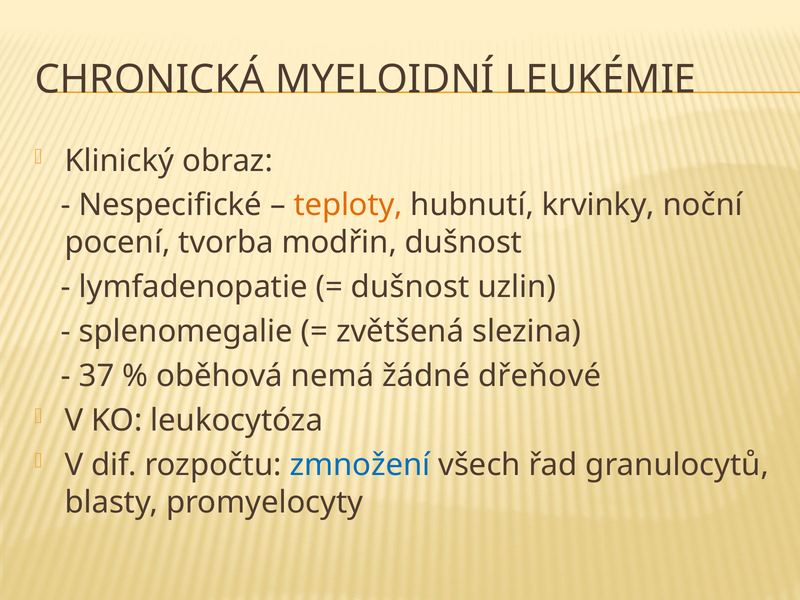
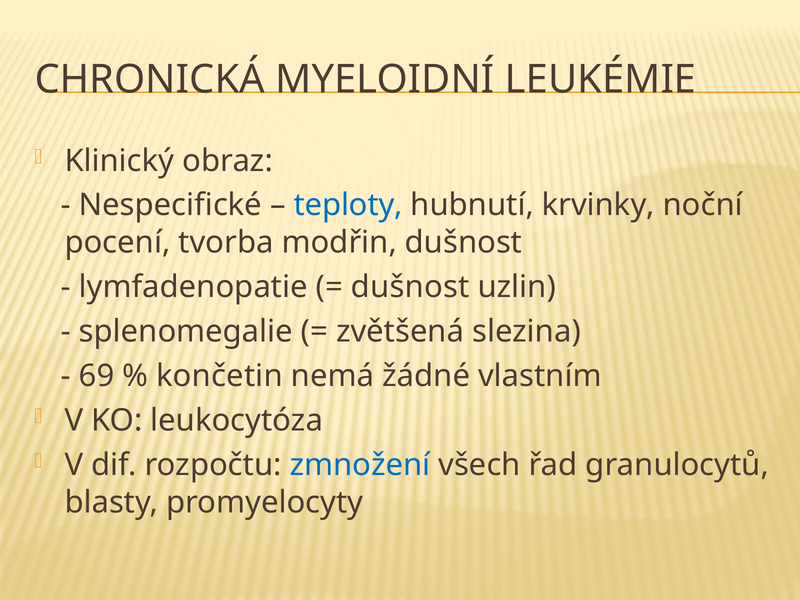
teploty colour: orange -> blue
37: 37 -> 69
oběhová: oběhová -> končetin
dřeňové: dřeňové -> vlastním
